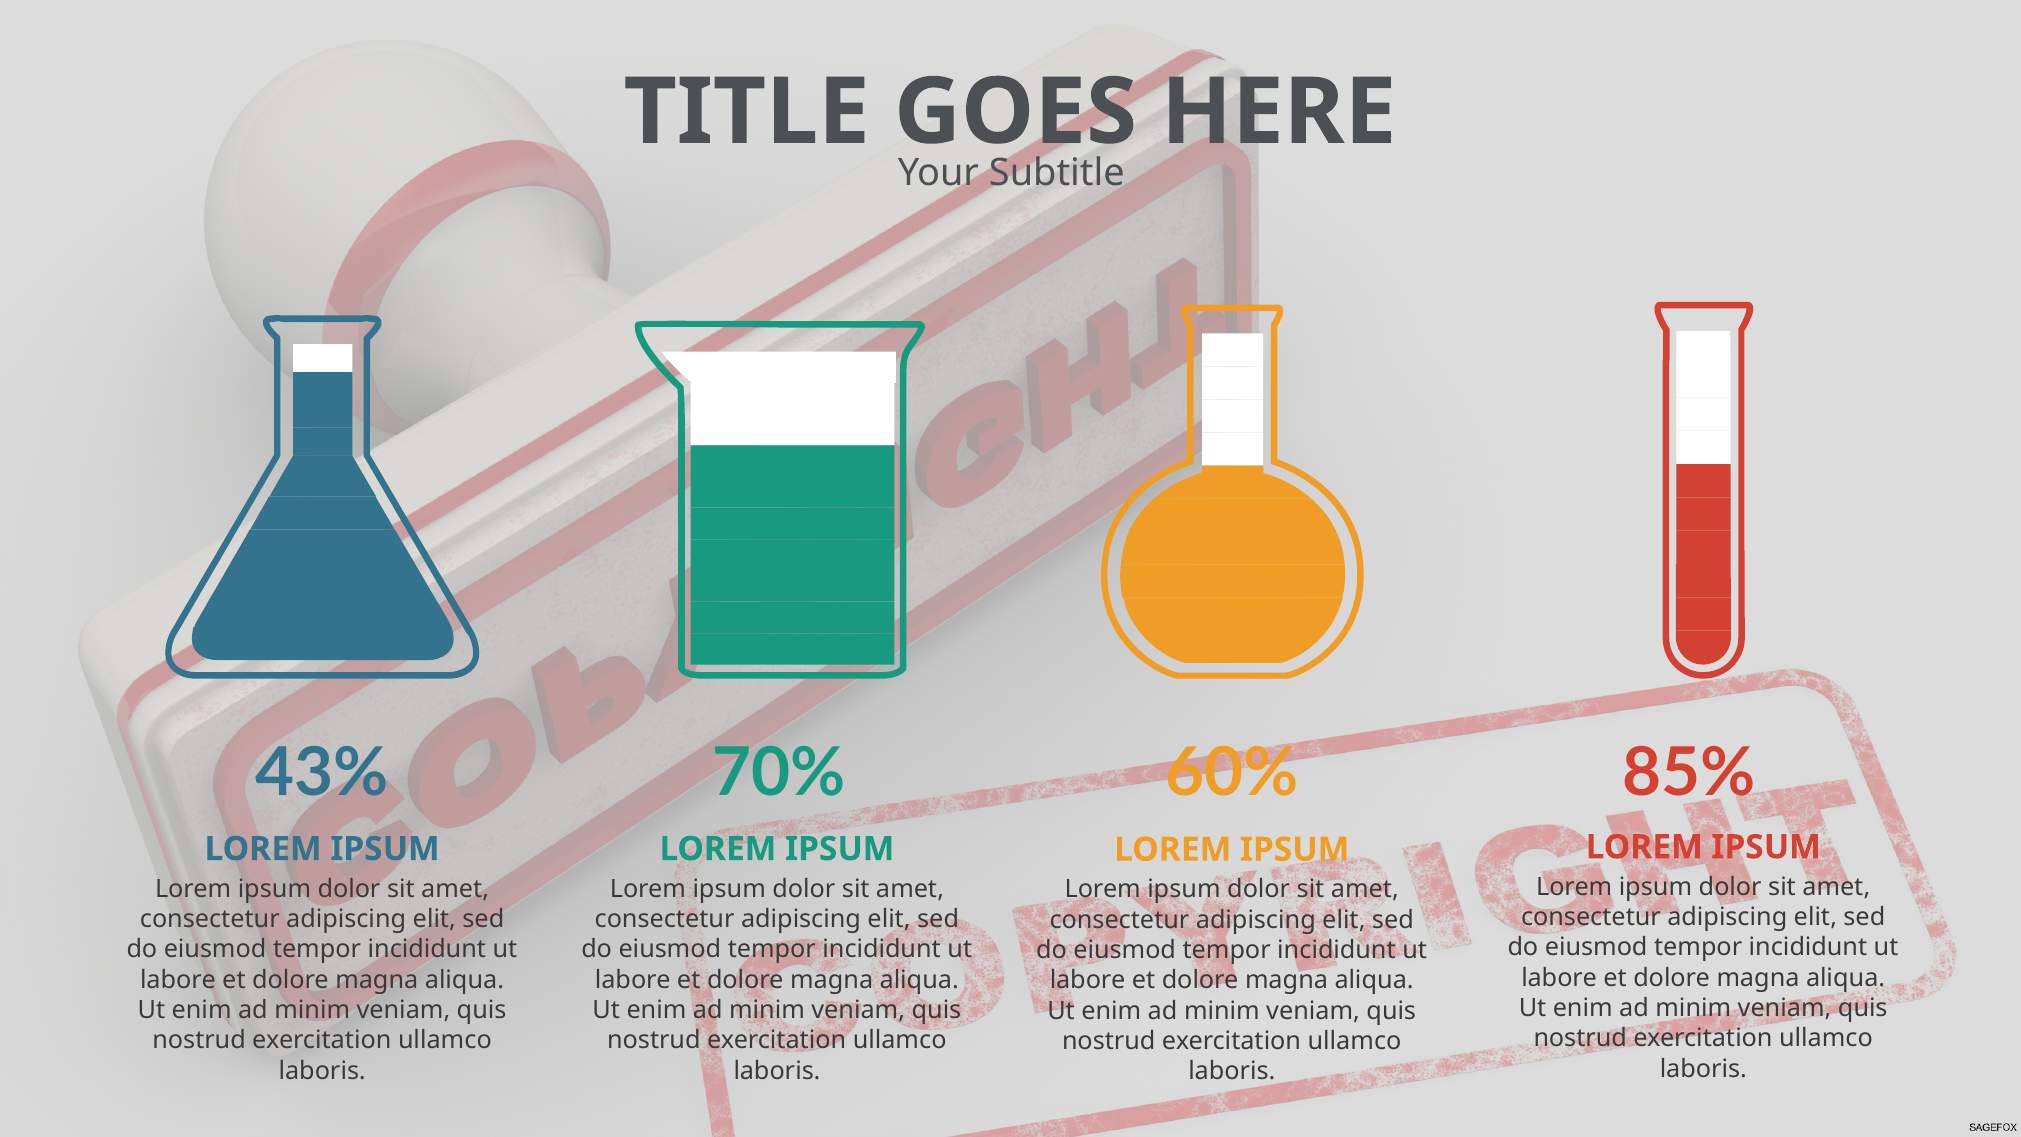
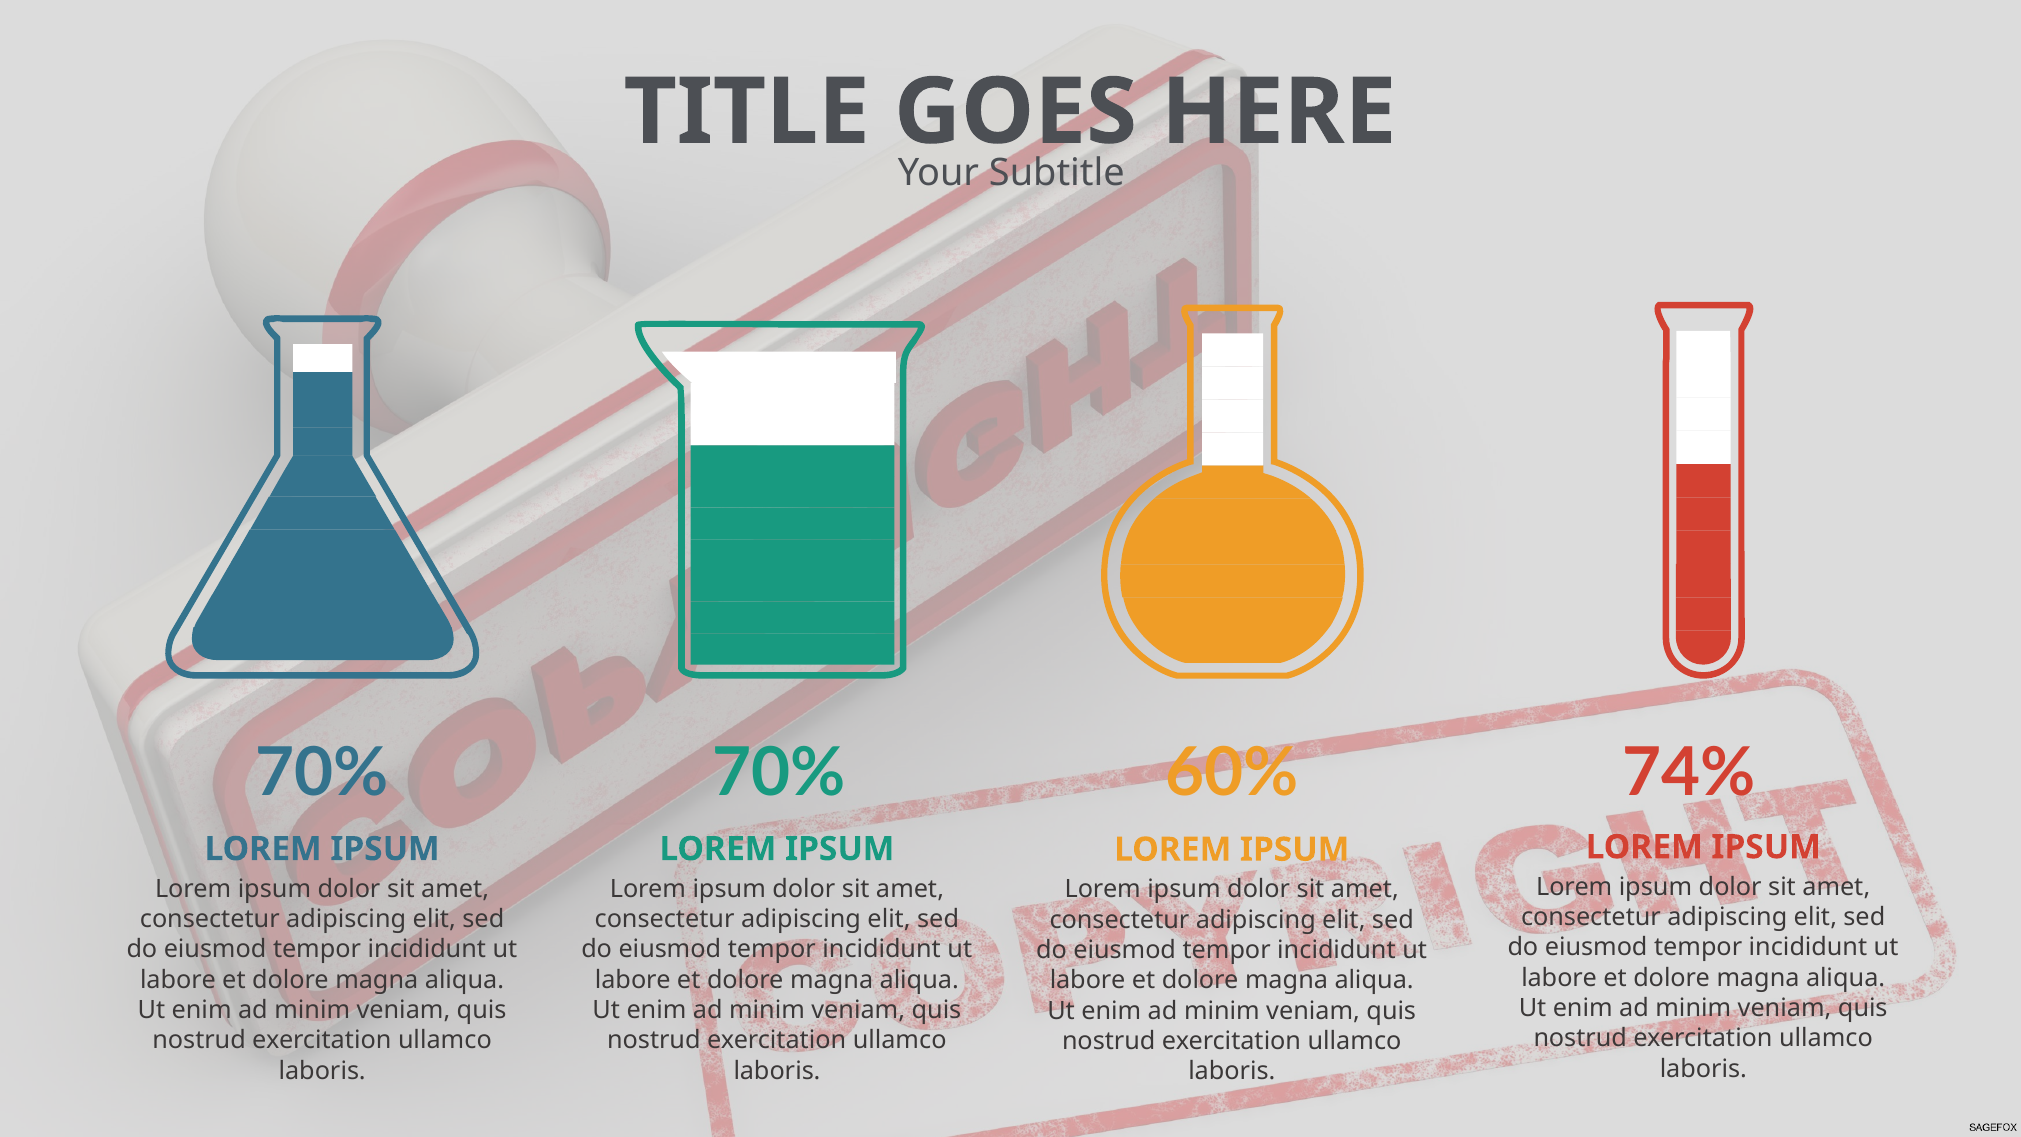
43% at (322, 773): 43% -> 70%
85%: 85% -> 74%
